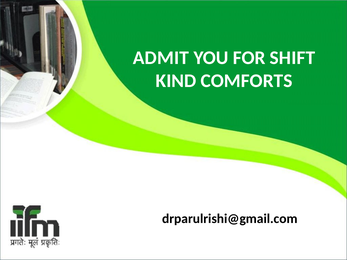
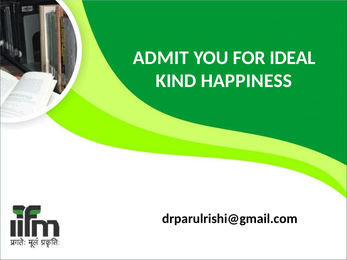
SHIFT: SHIFT -> IDEAL
COMFORTS: COMFORTS -> HAPPINESS
